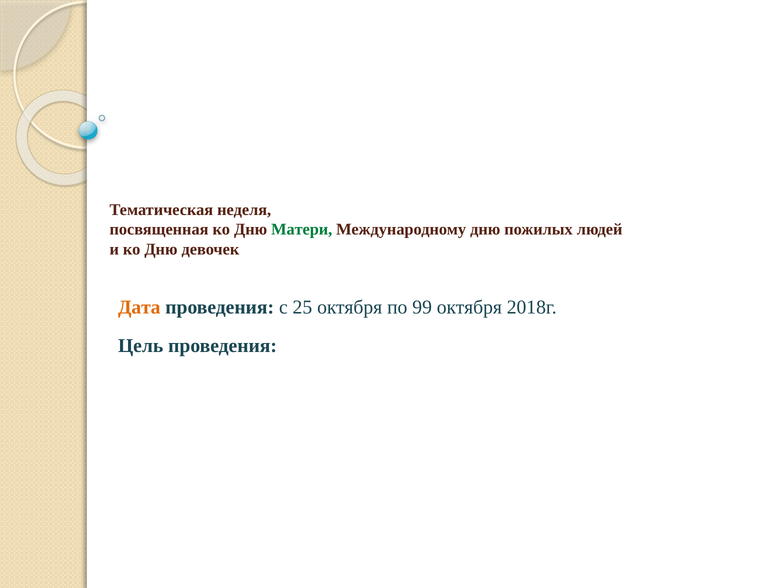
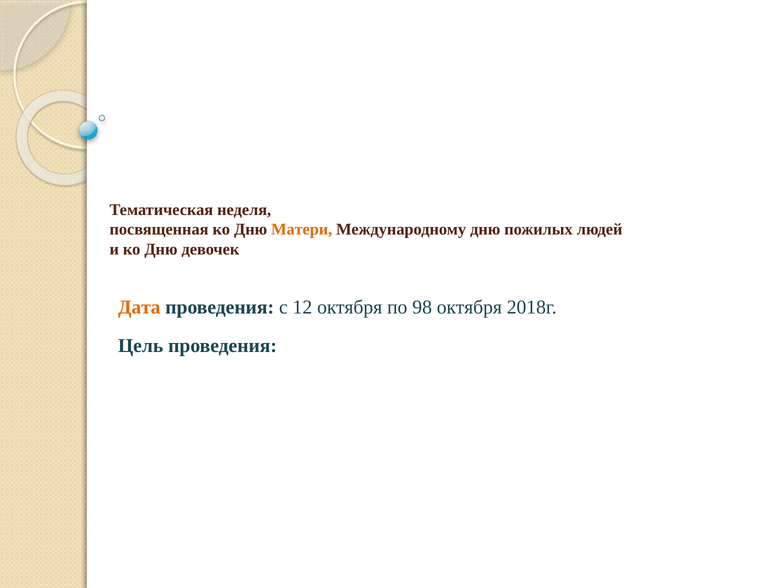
Матери colour: green -> orange
25: 25 -> 12
99: 99 -> 98
